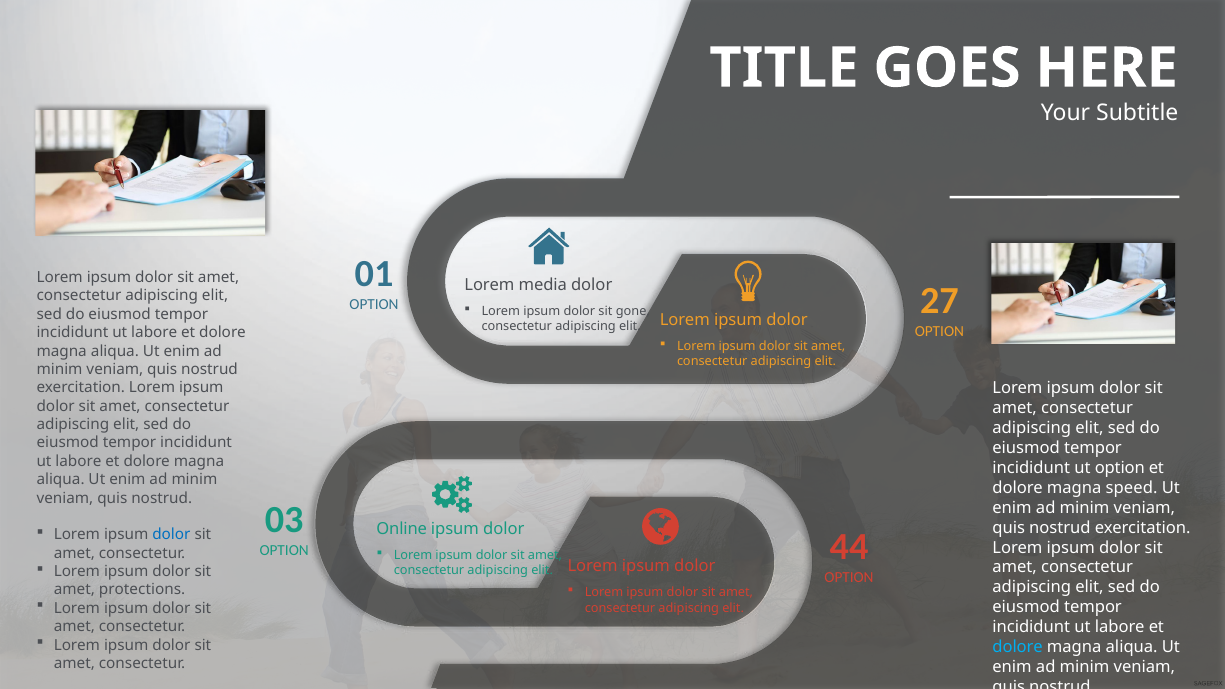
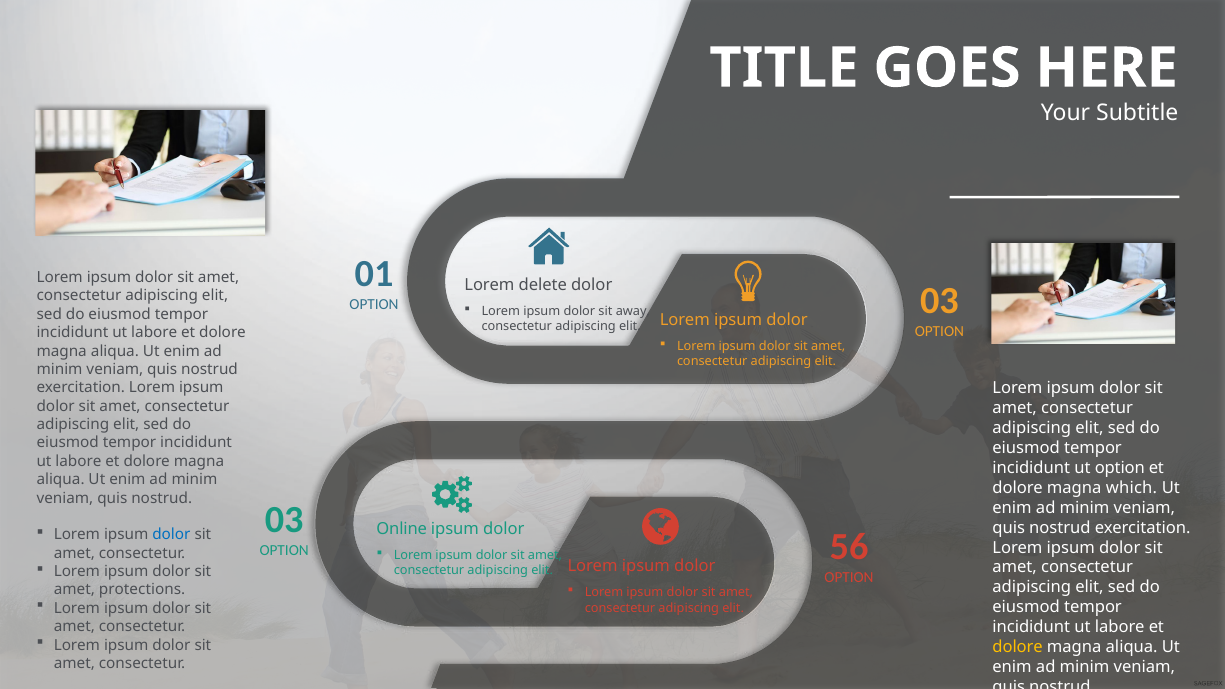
media: media -> delete
27 at (939, 300): 27 -> 03
gone: gone -> away
speed: speed -> which
44: 44 -> 56
dolore at (1018, 647) colour: light blue -> yellow
